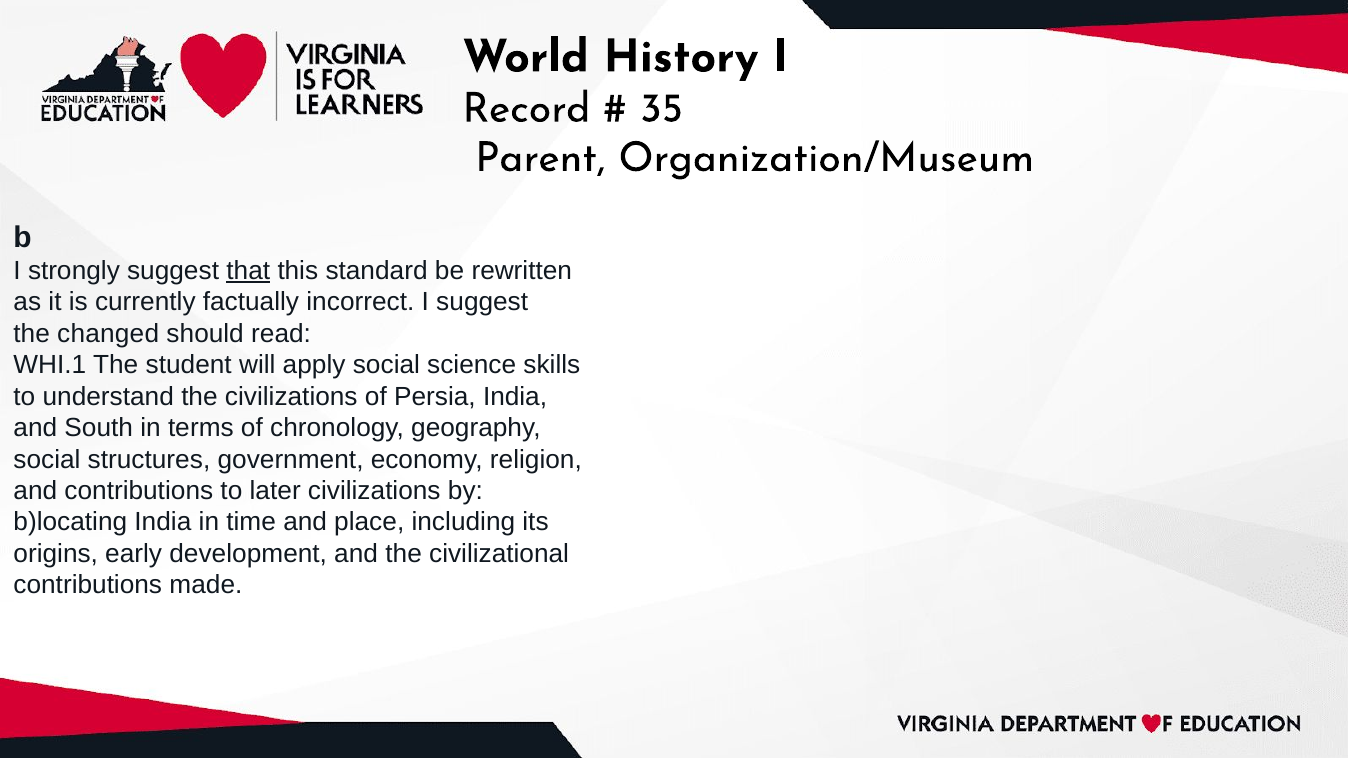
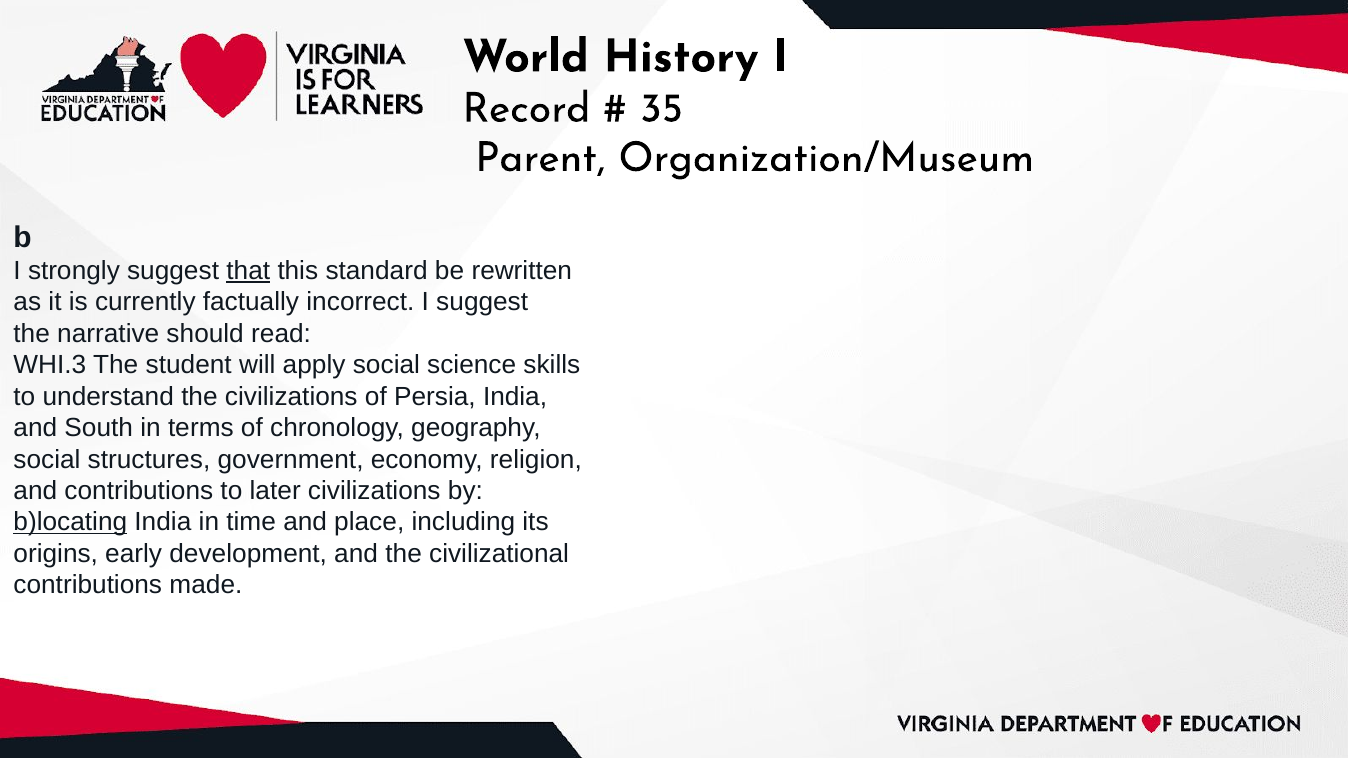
changed: changed -> narrative
WHI.1: WHI.1 -> WHI.3
b)locating underline: none -> present
